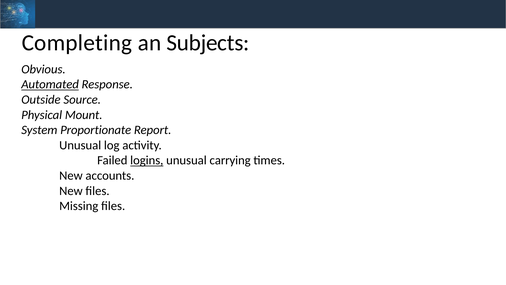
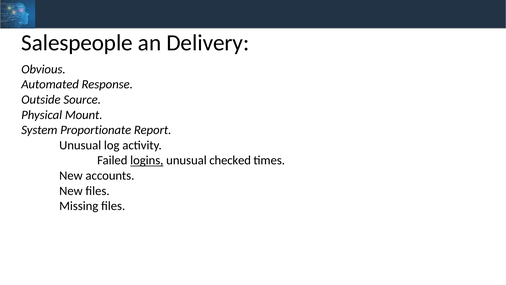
Completing: Completing -> Salespeople
Subjects: Subjects -> Delivery
Automated underline: present -> none
carrying: carrying -> checked
